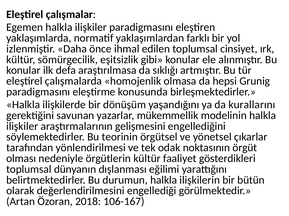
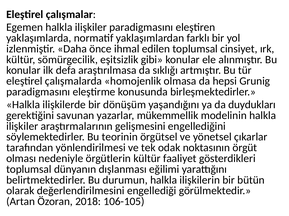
kurallarını: kurallarını -> duydukları
106-167: 106-167 -> 106-105
